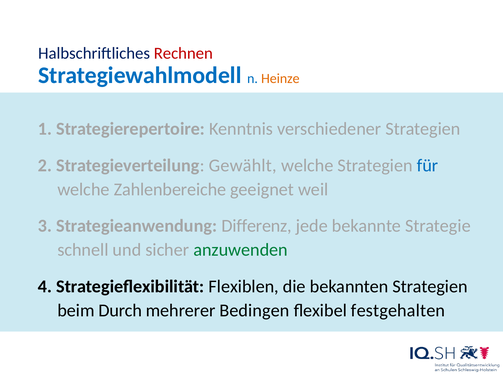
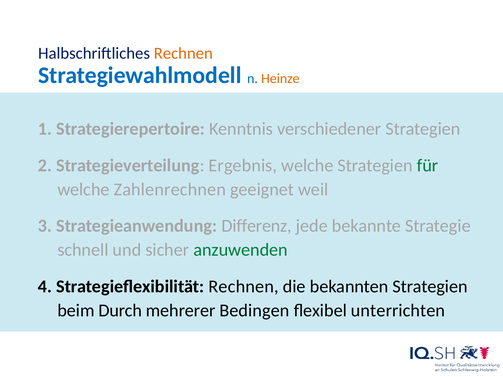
Rechnen at (183, 53) colour: red -> orange
Gewählt: Gewählt -> Ergebnis
für colour: blue -> green
Zahlenbereiche: Zahlenbereiche -> Zahlenrechnen
Strategieflexibilität Flexiblen: Flexiblen -> Rechnen
festgehalten: festgehalten -> unterrichten
